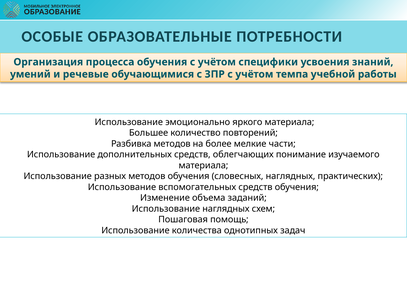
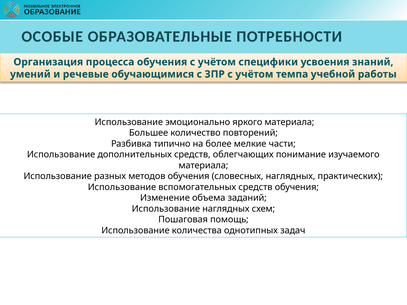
Разбивка методов: методов -> типично
